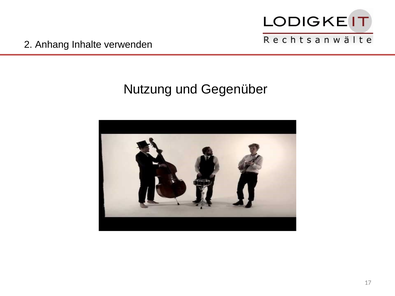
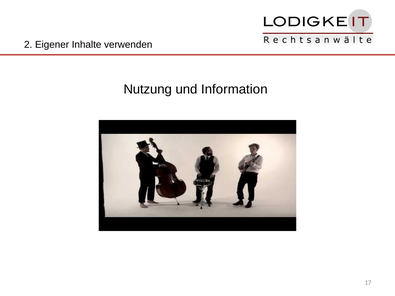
Anhang: Anhang -> Eigener
Gegenüber: Gegenüber -> Information
